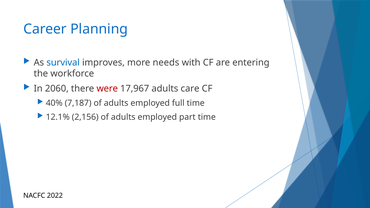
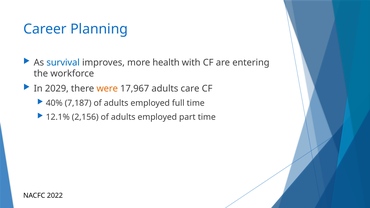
needs: needs -> health
2060: 2060 -> 2029
were colour: red -> orange
